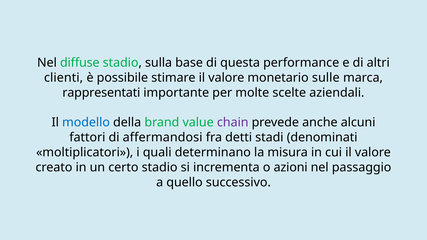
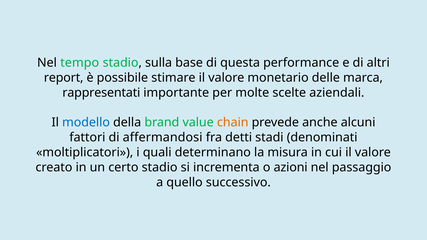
diffuse: diffuse -> tempo
clienti: clienti -> report
sulle: sulle -> delle
chain colour: purple -> orange
